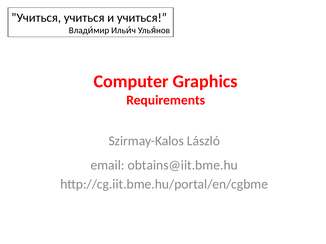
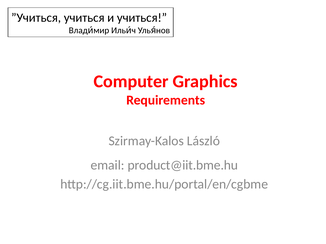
obtains@iit.bme.hu: obtains@iit.bme.hu -> product@iit.bme.hu
